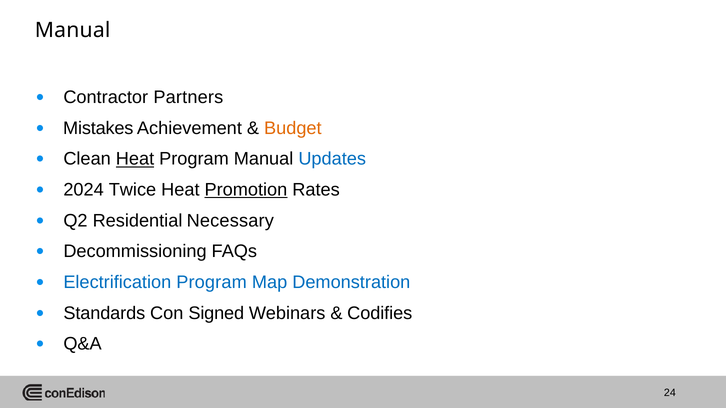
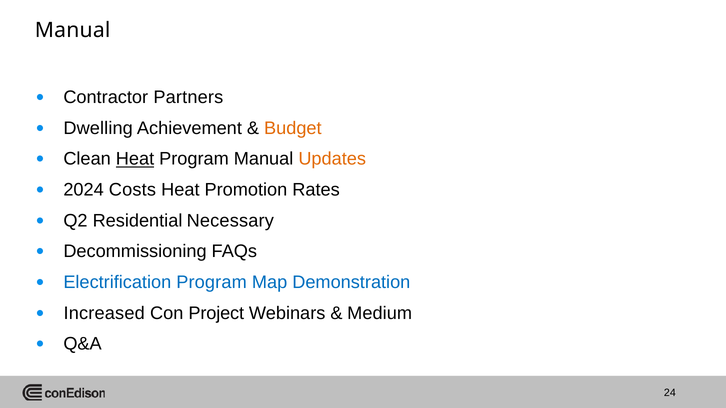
Mistakes: Mistakes -> Dwelling
Updates colour: blue -> orange
Twice: Twice -> Costs
Promotion underline: present -> none
Standards: Standards -> Increased
Signed: Signed -> Project
Codifies: Codifies -> Medium
